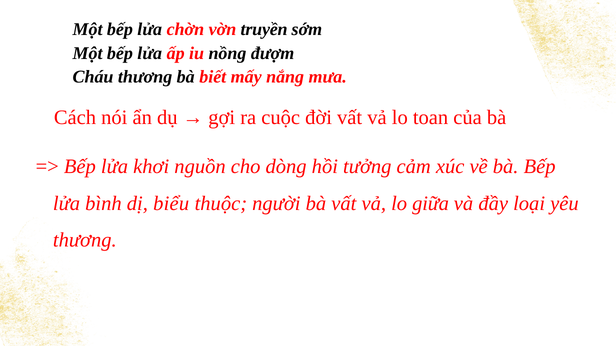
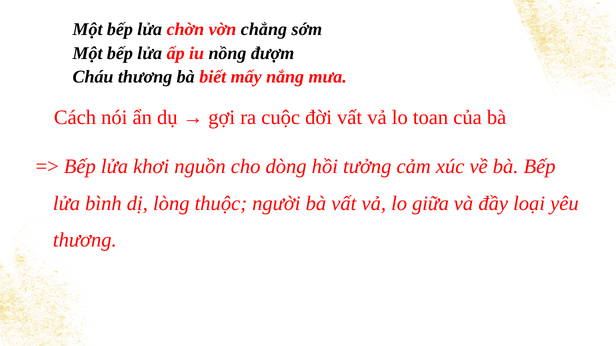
truyền: truyền -> chẳng
biểu: biểu -> lòng
